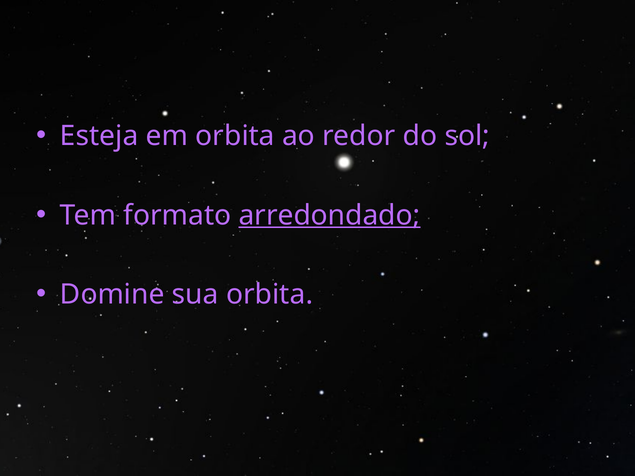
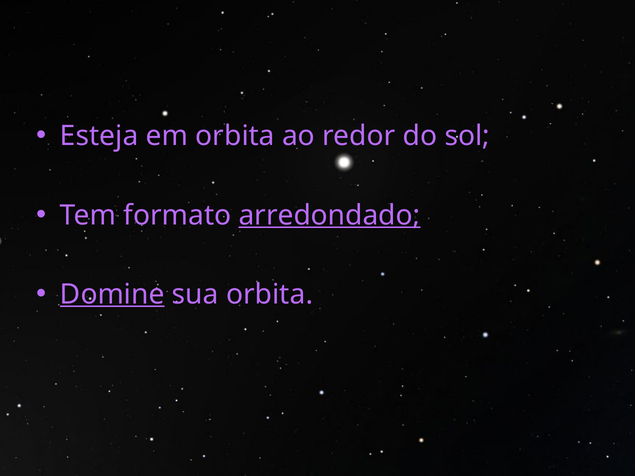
Domine underline: none -> present
